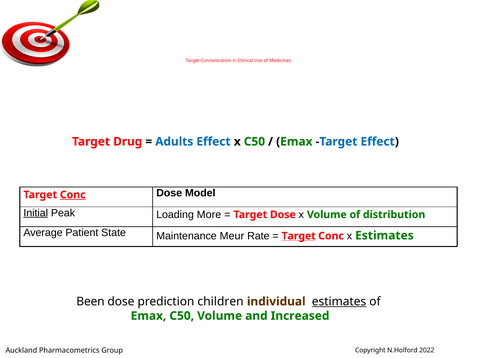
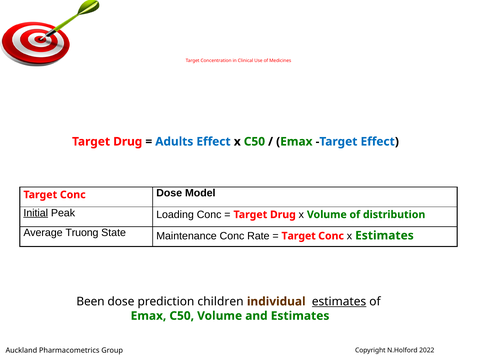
Conc at (73, 195) underline: present -> none
Loading More: More -> Conc
Dose at (283, 214): Dose -> Drug
Patient: Patient -> Truong
Maintenance Meur: Meur -> Conc
Target at (299, 236) underline: present -> none
and Increased: Increased -> Estimates
